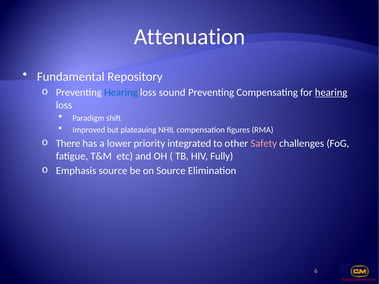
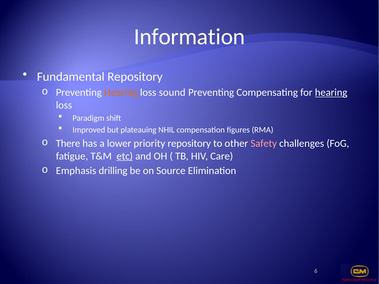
Attenuation: Attenuation -> Information
Hearing at (121, 93) colour: blue -> orange
priority integrated: integrated -> repository
etc underline: none -> present
Fully: Fully -> Care
Emphasis source: source -> drilling
